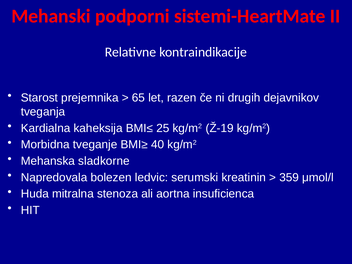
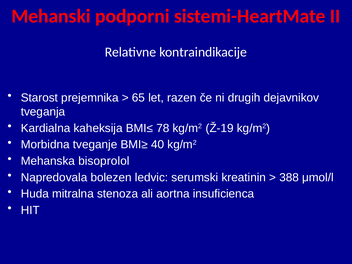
25: 25 -> 78
sladkorne: sladkorne -> bisoprolol
359: 359 -> 388
